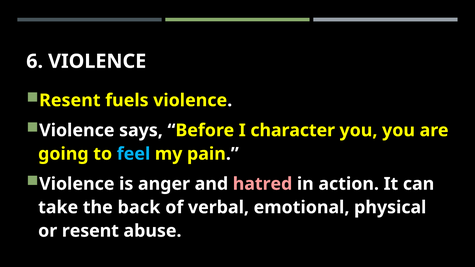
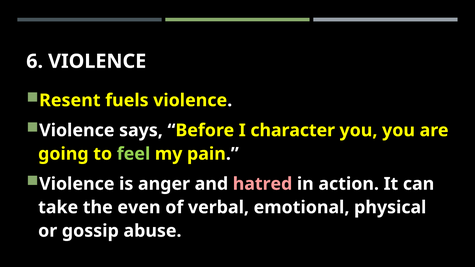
feel colour: light blue -> light green
back: back -> even
or resent: resent -> gossip
